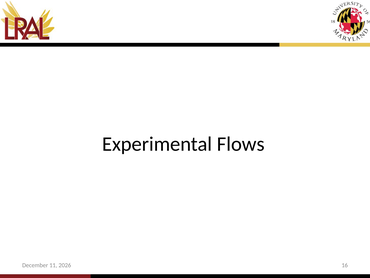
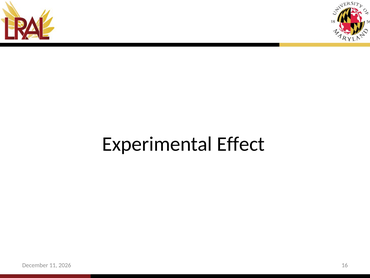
Flows: Flows -> Effect
